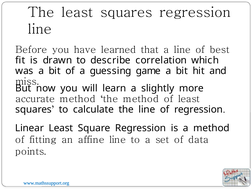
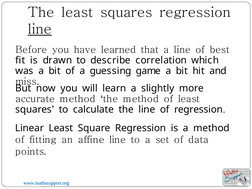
line at (40, 29) underline: none -> present
